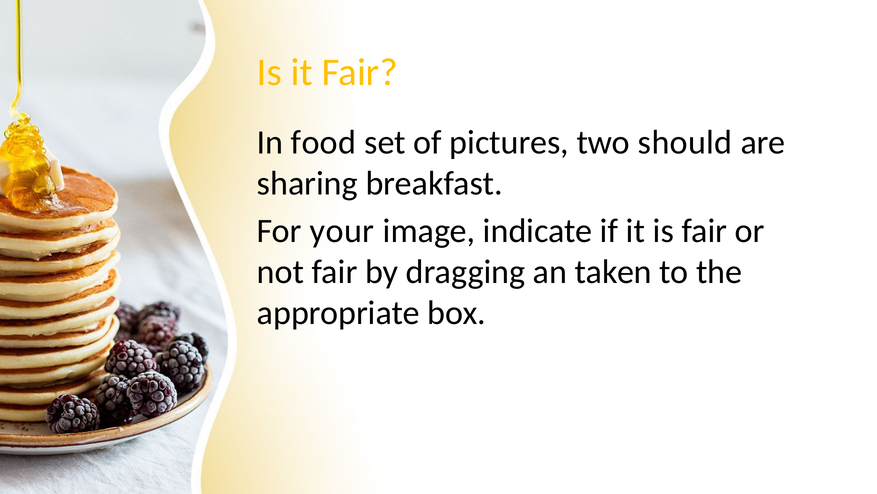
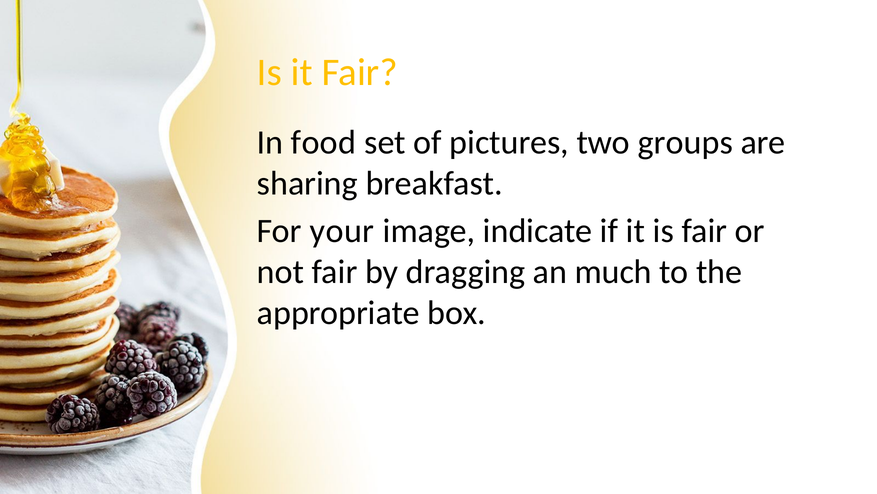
should: should -> groups
taken: taken -> much
